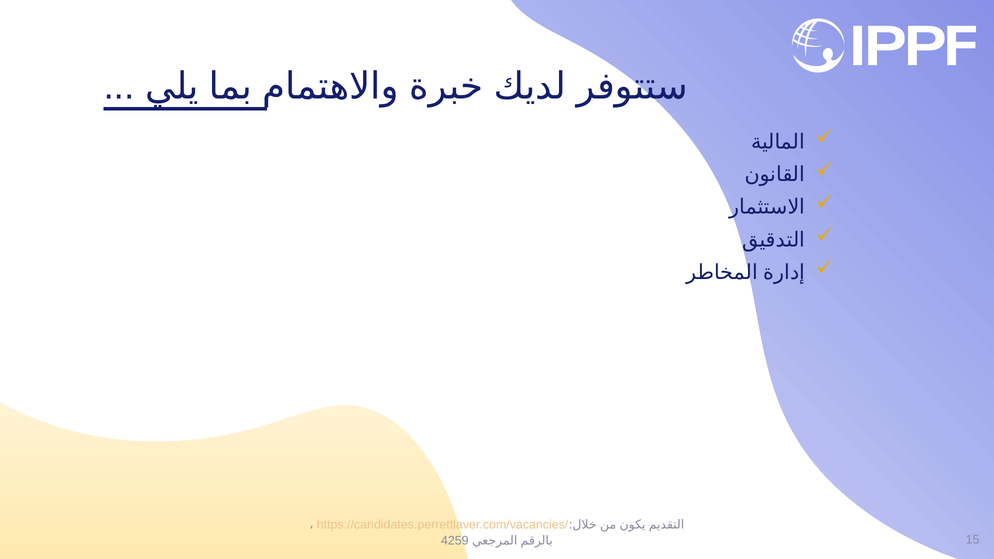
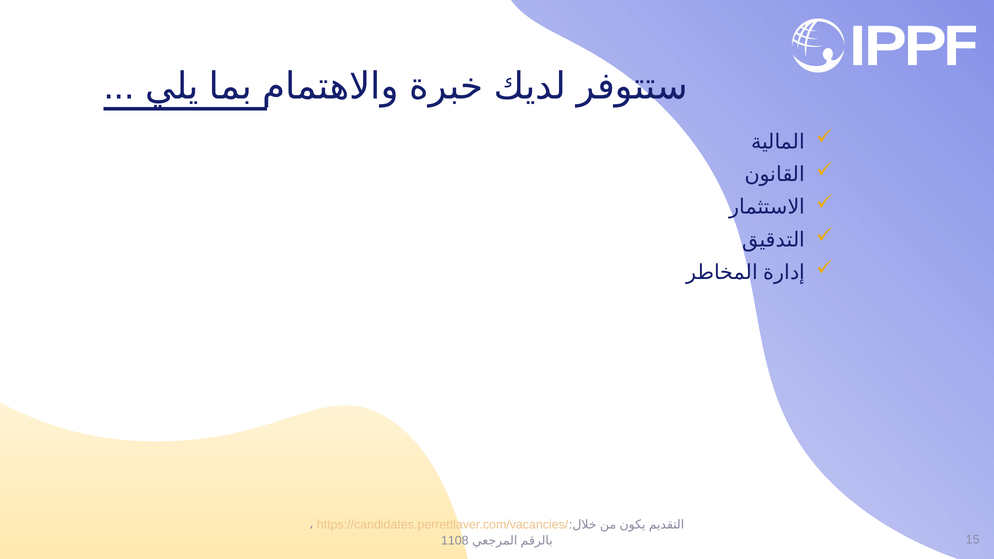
4259: 4259 -> 1108
